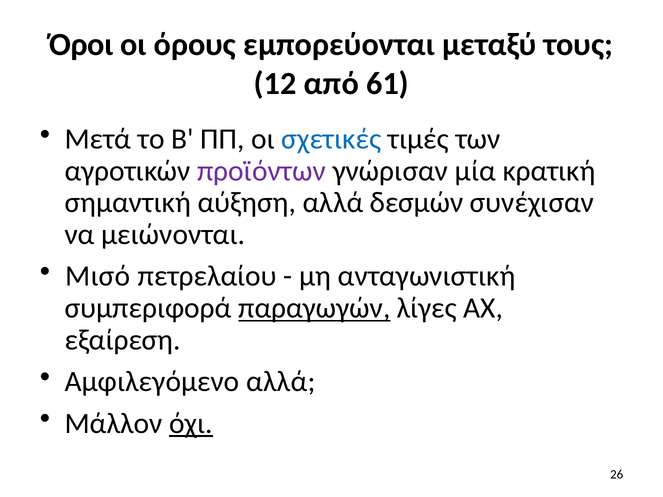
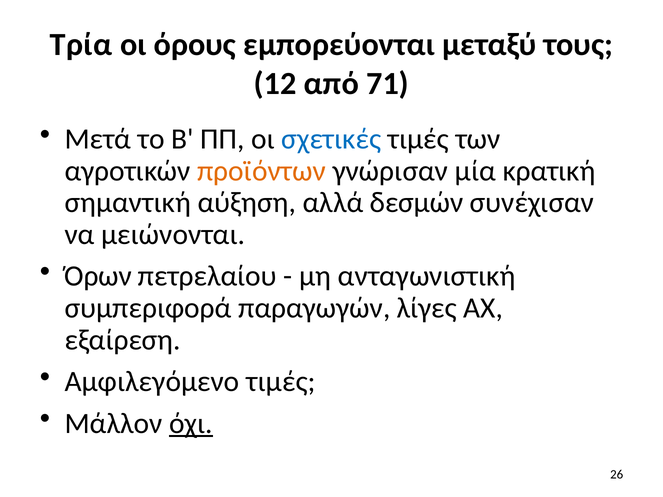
Όροι: Όροι -> Τρία
61: 61 -> 71
προϊόντων colour: purple -> orange
Μισό: Μισό -> Όρων
παραγωγών underline: present -> none
Αμφιλεγόμενο αλλά: αλλά -> τιμές
